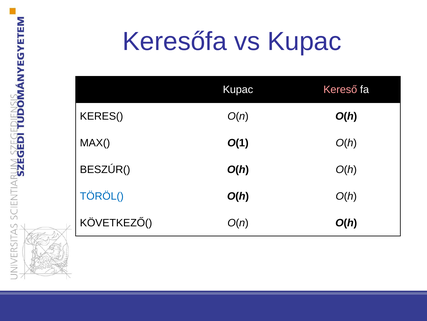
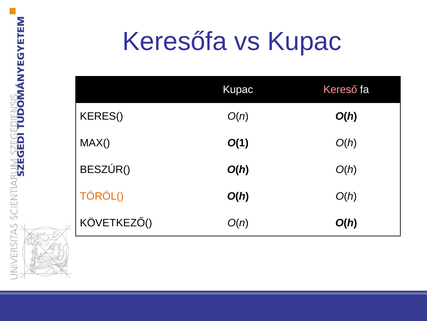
TÖRÖL( colour: blue -> orange
